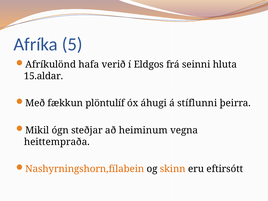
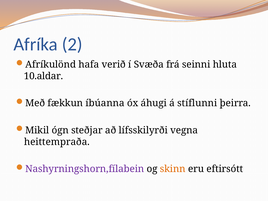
5: 5 -> 2
Eldgos: Eldgos -> Svæða
15.aldar: 15.aldar -> 10.aldar
plöntulíf: plöntulíf -> íbúanna
heiminum: heiminum -> lífsskilyrði
Nashyrningshorn,fílabein colour: orange -> purple
